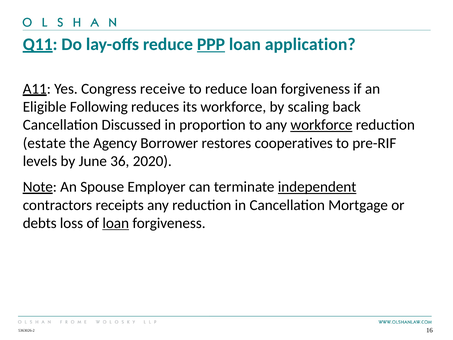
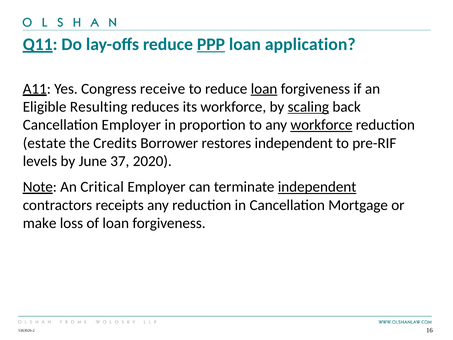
loan at (264, 89) underline: none -> present
Following: Following -> Resulting
scaling underline: none -> present
Cancellation Discussed: Discussed -> Employer
Agency: Agency -> Credits
restores cooperatives: cooperatives -> independent
36: 36 -> 37
Spouse: Spouse -> Critical
debts: debts -> make
loan at (116, 223) underline: present -> none
